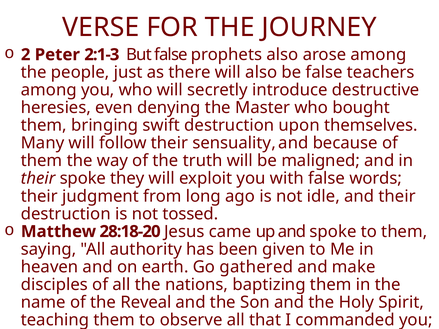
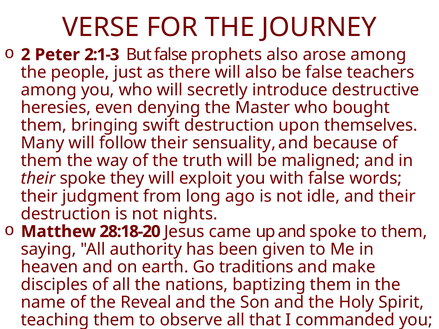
tossed: tossed -> nights
gathered: gathered -> traditions
